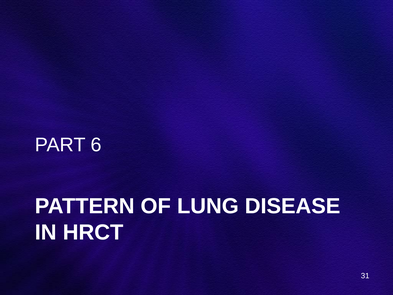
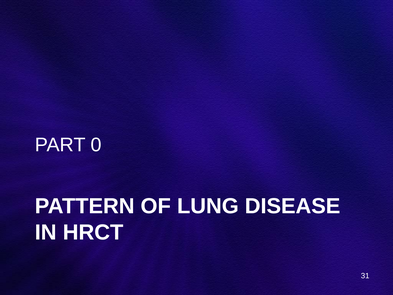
6: 6 -> 0
